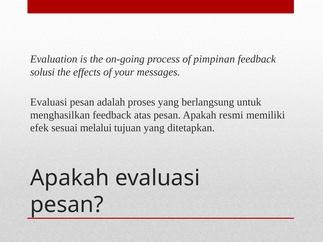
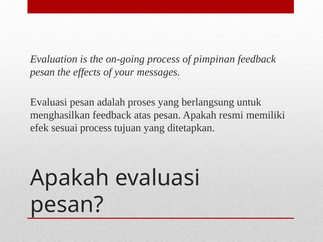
solusi at (42, 72): solusi -> pesan
sesuai melalui: melalui -> process
